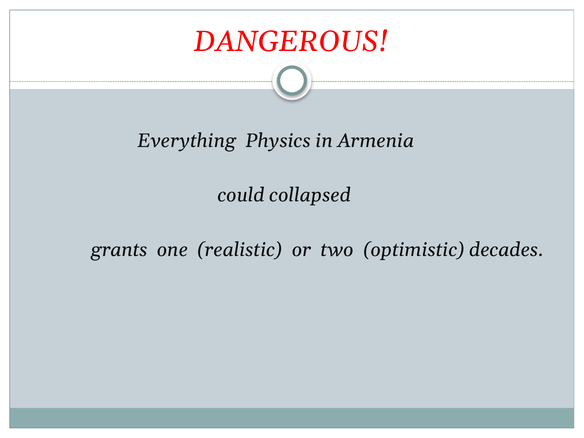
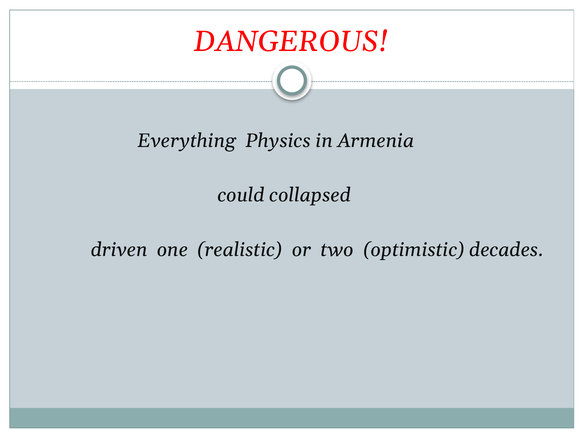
grants: grants -> driven
